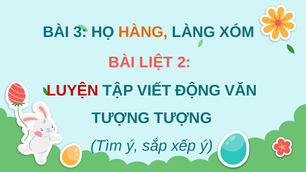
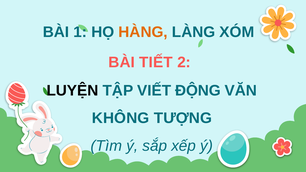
3: 3 -> 1
LIỆT: LIỆT -> TIẾT
LUYỆN colour: red -> black
TƯỢNG at (121, 118): TƯỢNG -> KHÔNG
